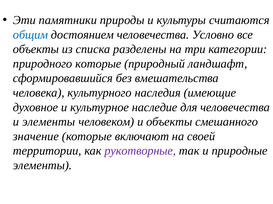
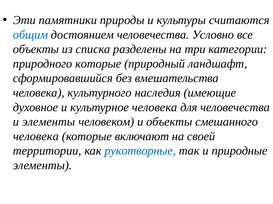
культурное наследие: наследие -> человека
значение at (36, 137): значение -> человека
рукотворные colour: purple -> blue
